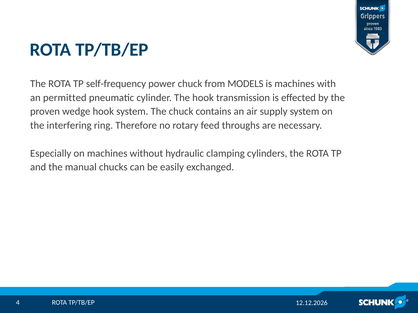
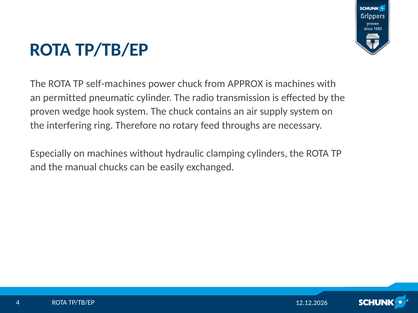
self-frequency: self-frequency -> self-machines
MODELS: MODELS -> APPROX
The hook: hook -> radio
